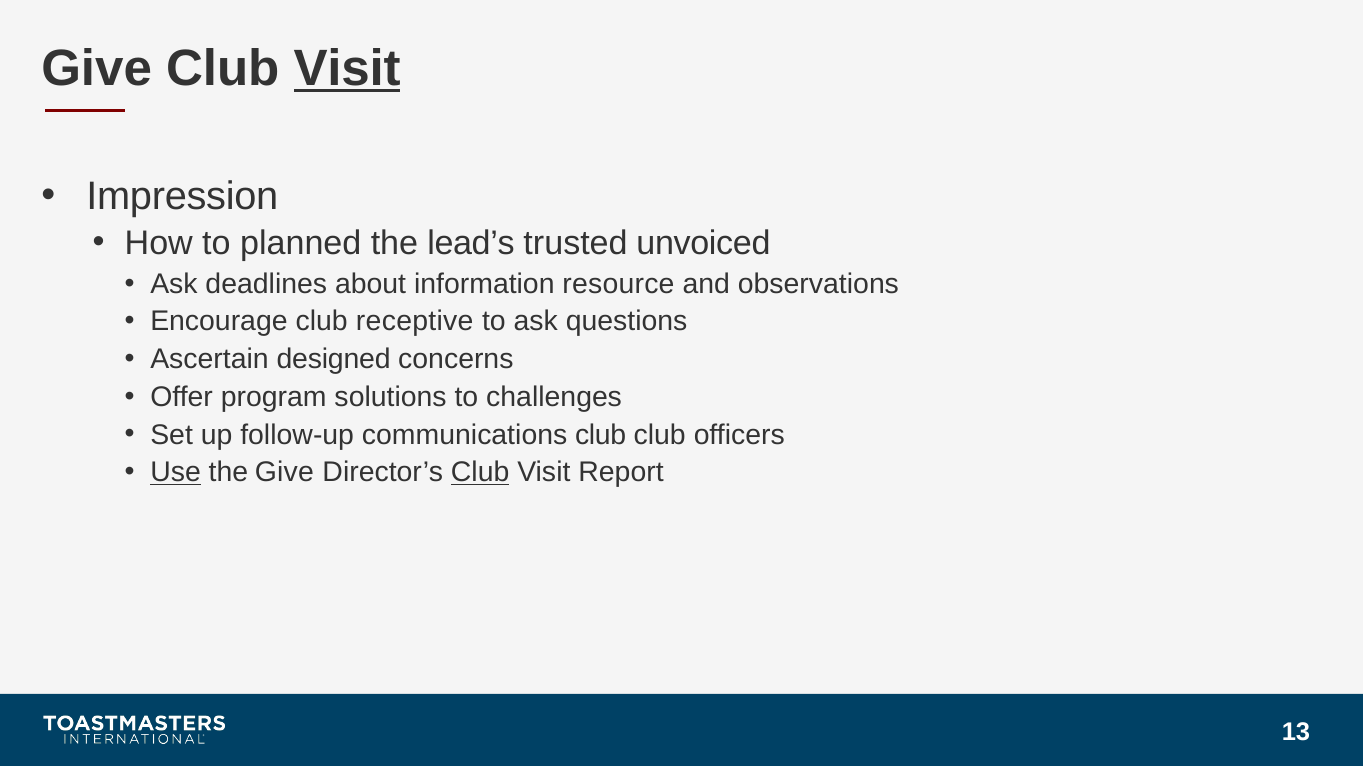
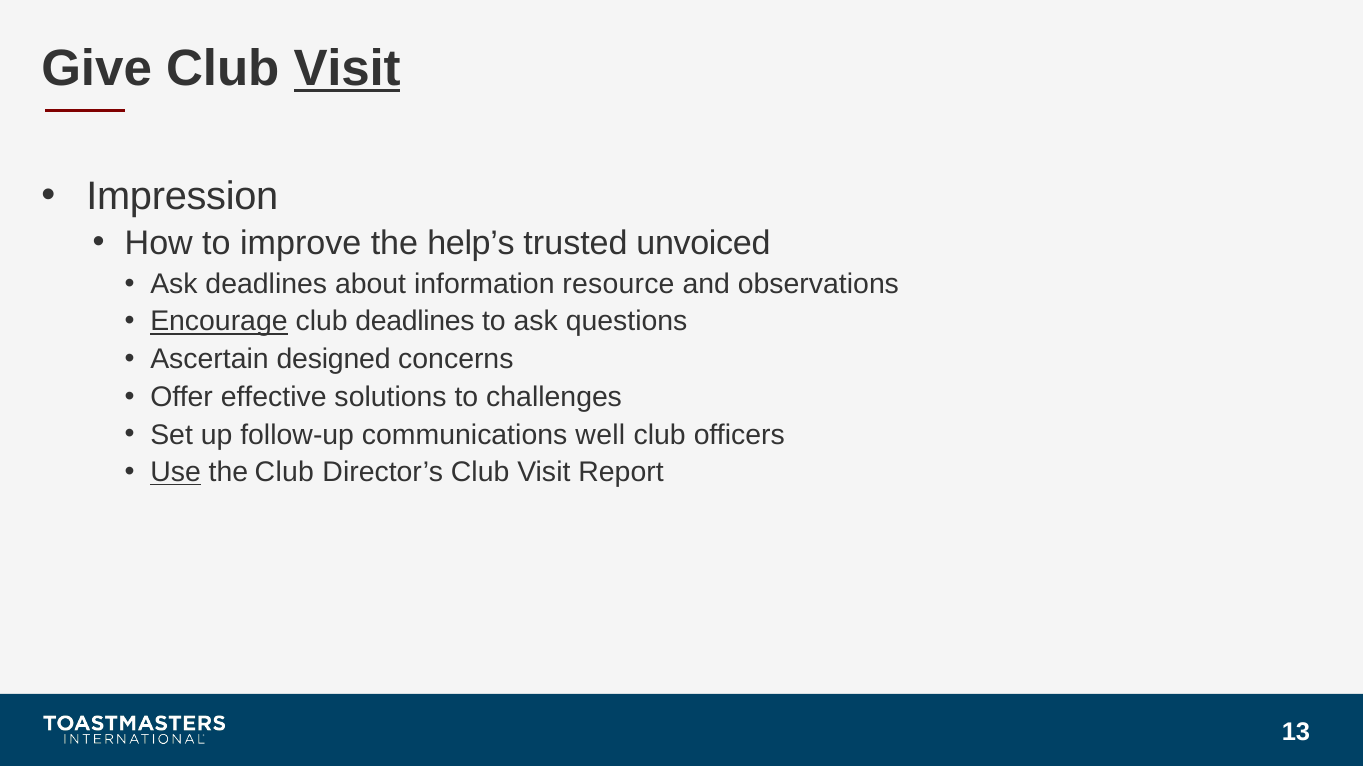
planned: planned -> improve
lead’s: lead’s -> help’s
Encourage underline: none -> present
club receptive: receptive -> deadlines
program: program -> effective
communications club: club -> well
the Give: Give -> Club
Club at (480, 473) underline: present -> none
